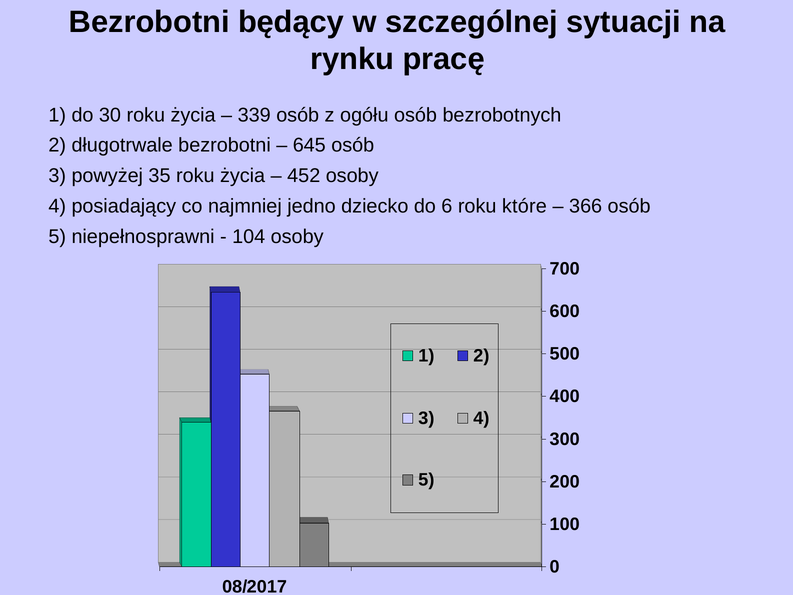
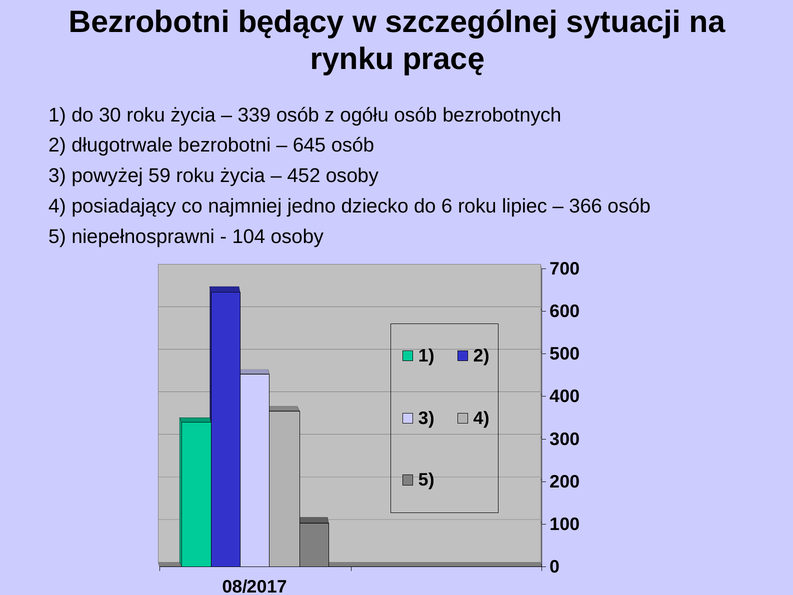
35: 35 -> 59
które: które -> lipiec
